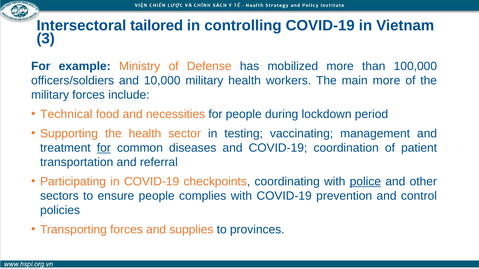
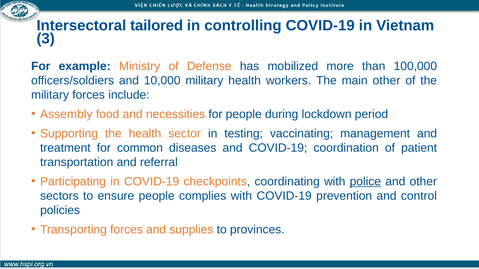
main more: more -> other
Technical: Technical -> Assembly
for at (104, 148) underline: present -> none
